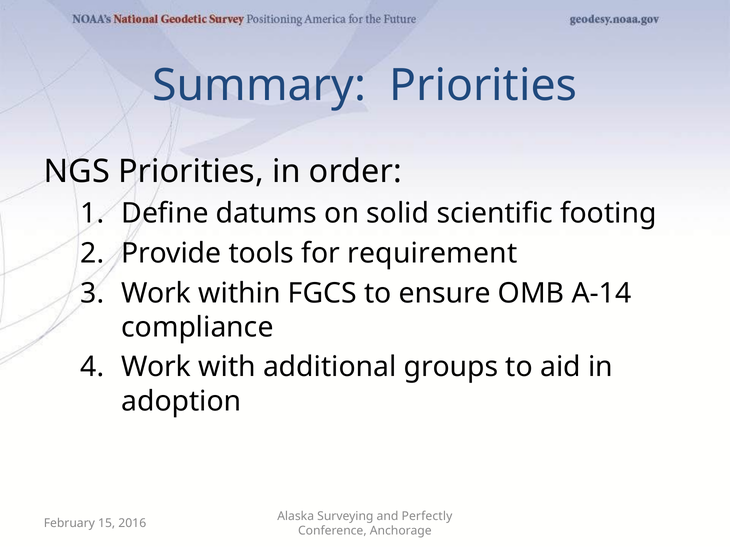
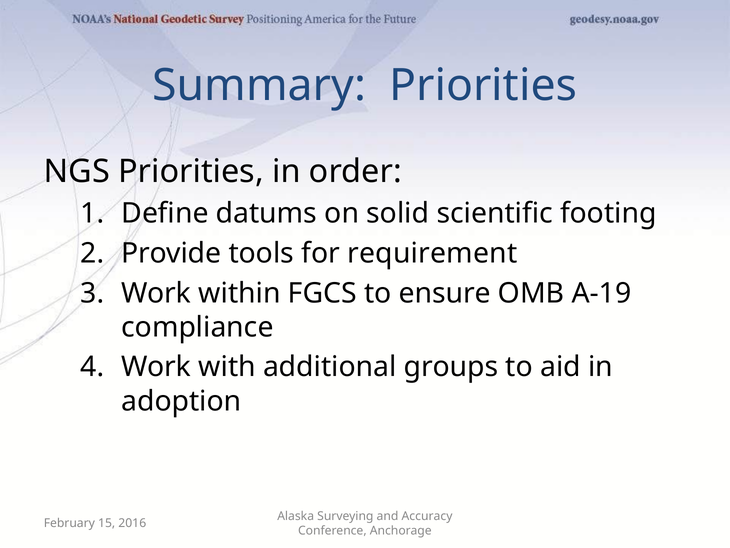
A-14: A-14 -> A-19
Perfectly: Perfectly -> Accuracy
